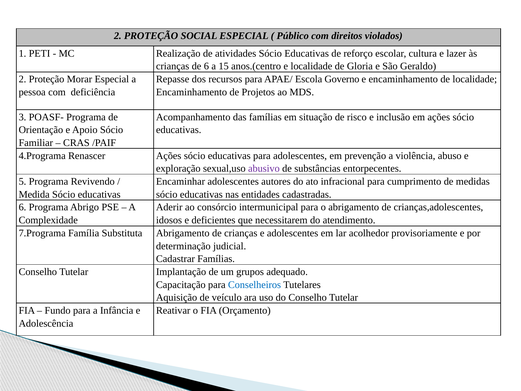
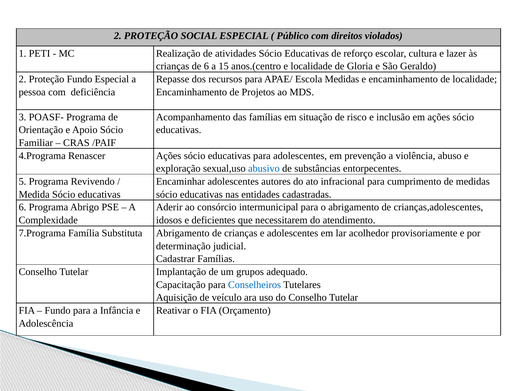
Proteção Morar: Morar -> Fundo
Escola Governo: Governo -> Medidas
abusivo colour: purple -> blue
